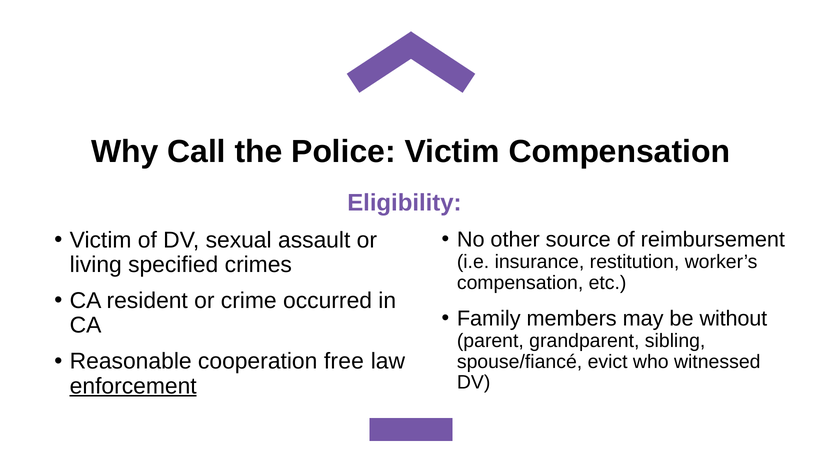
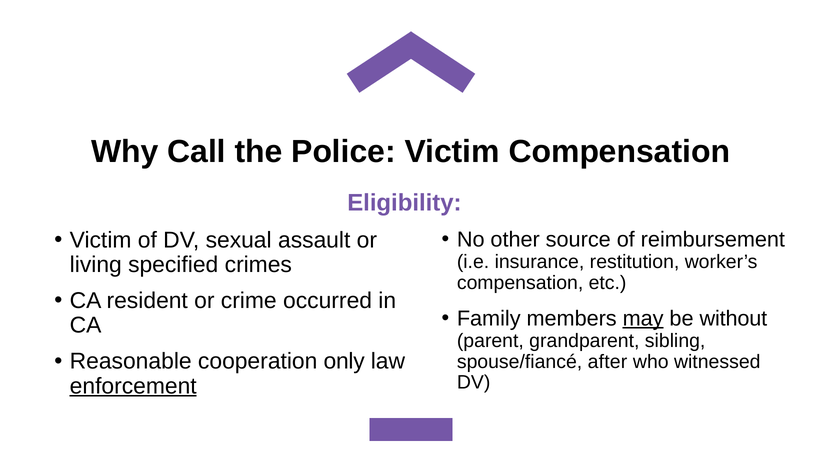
may underline: none -> present
free: free -> only
evict: evict -> after
